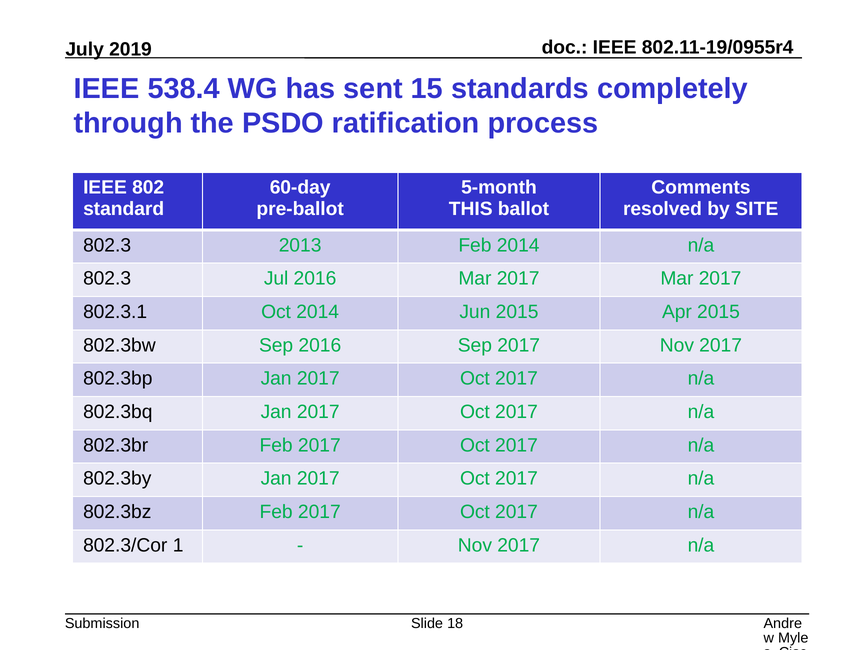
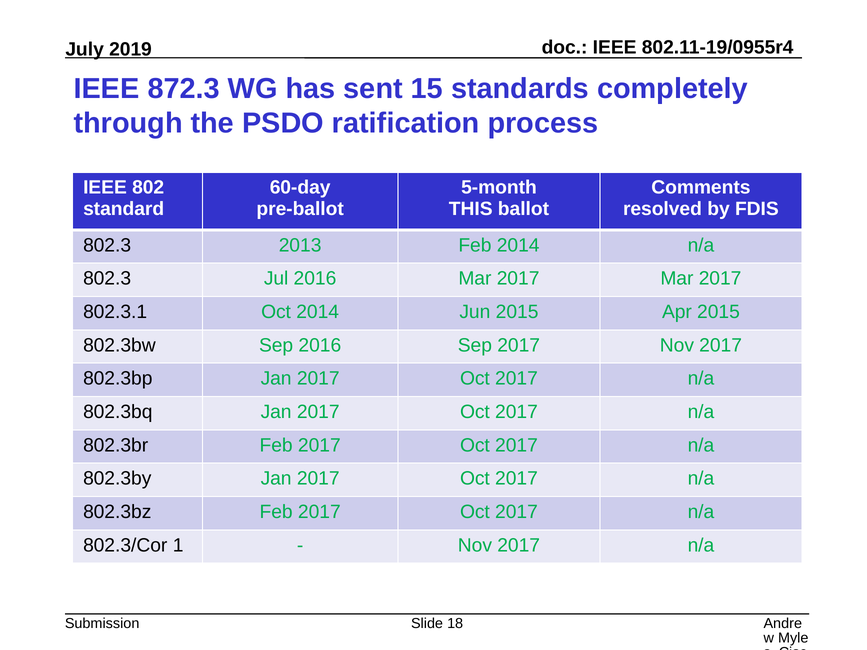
538.4: 538.4 -> 872.3
SITE: SITE -> FDIS
